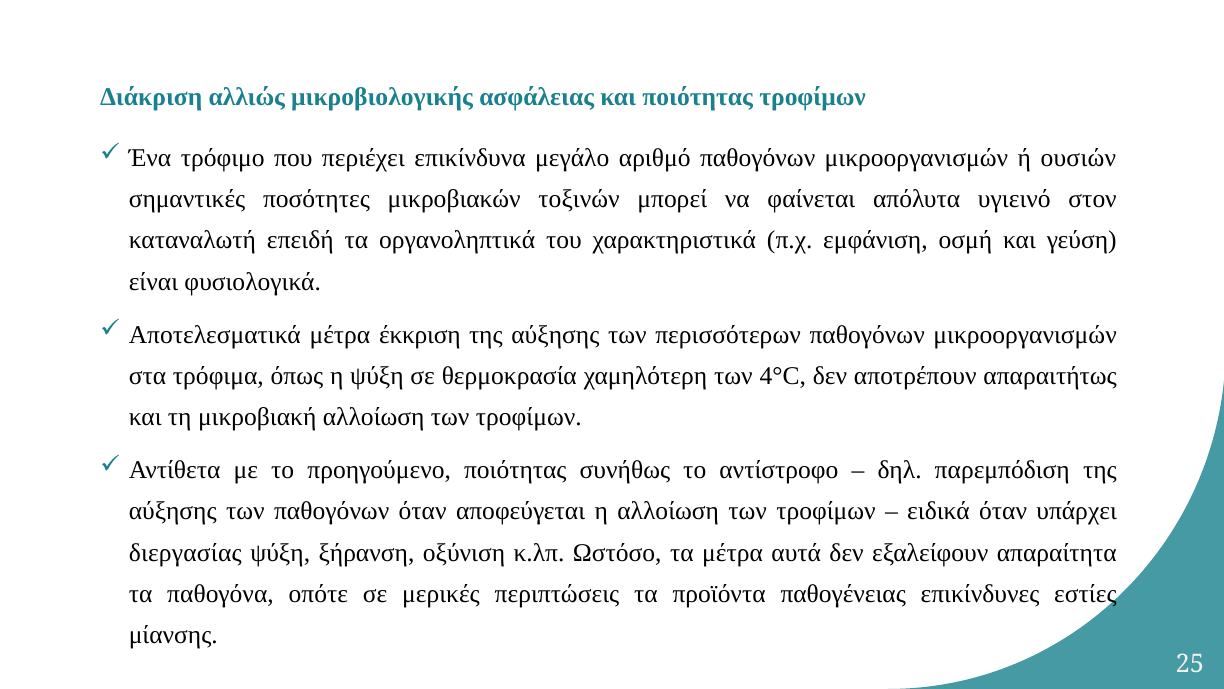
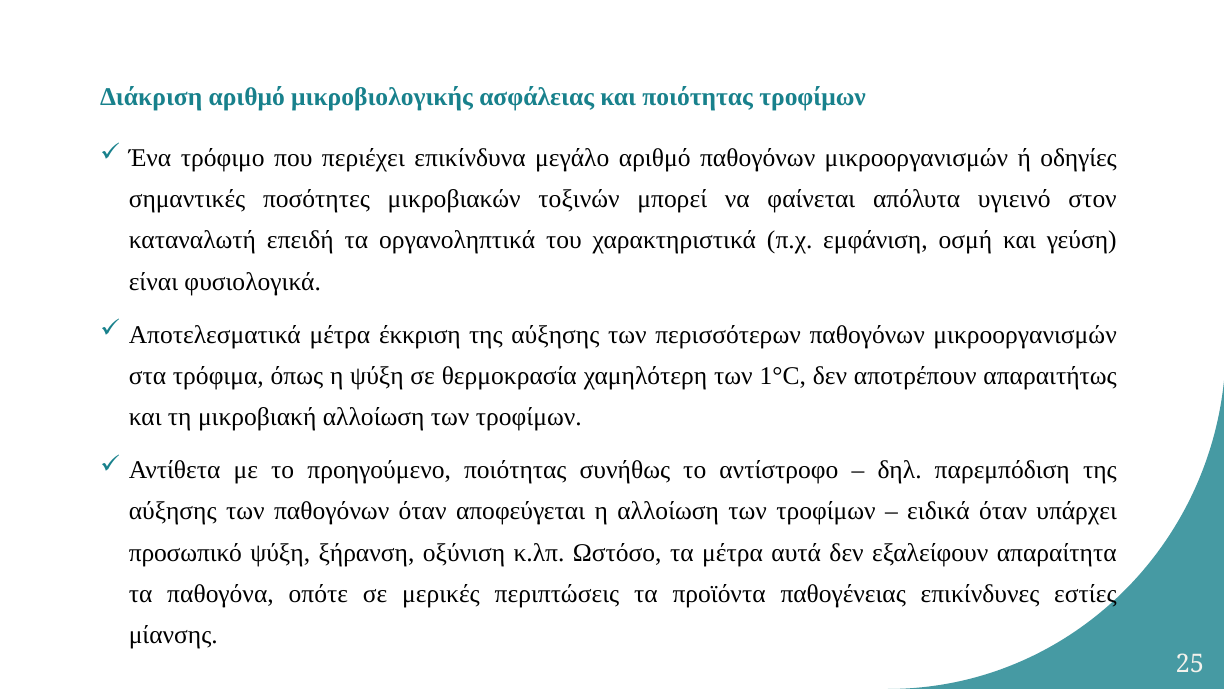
Διάκριση αλλιώς: αλλιώς -> αριθμό
ουσιών: ουσιών -> οδηγίες
4°C: 4°C -> 1°C
διεργασίας: διεργασίας -> προσωπικό
